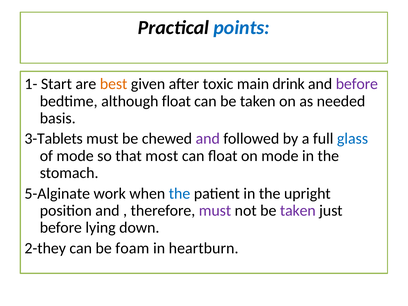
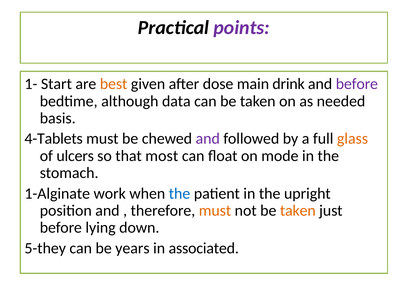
points colour: blue -> purple
toxic: toxic -> dose
although float: float -> data
3-Tablets: 3-Tablets -> 4-Tablets
glass colour: blue -> orange
of mode: mode -> ulcers
5-Alginate: 5-Alginate -> 1-Alginate
must at (215, 211) colour: purple -> orange
taken at (298, 211) colour: purple -> orange
2-they: 2-they -> 5-they
foam: foam -> years
heartburn: heartburn -> associated
